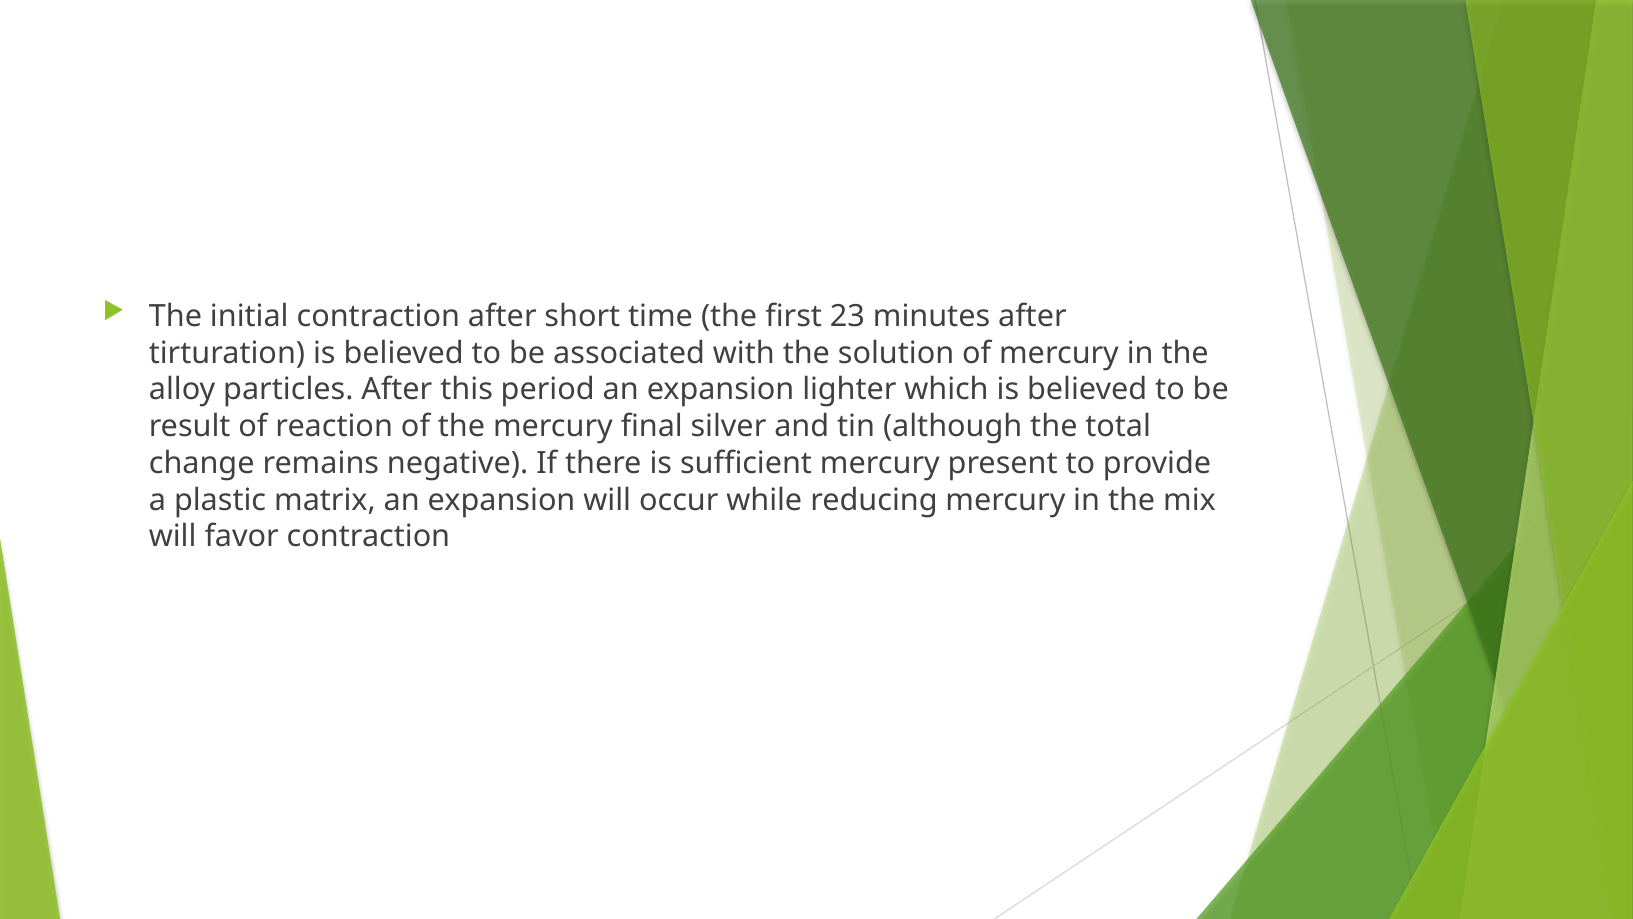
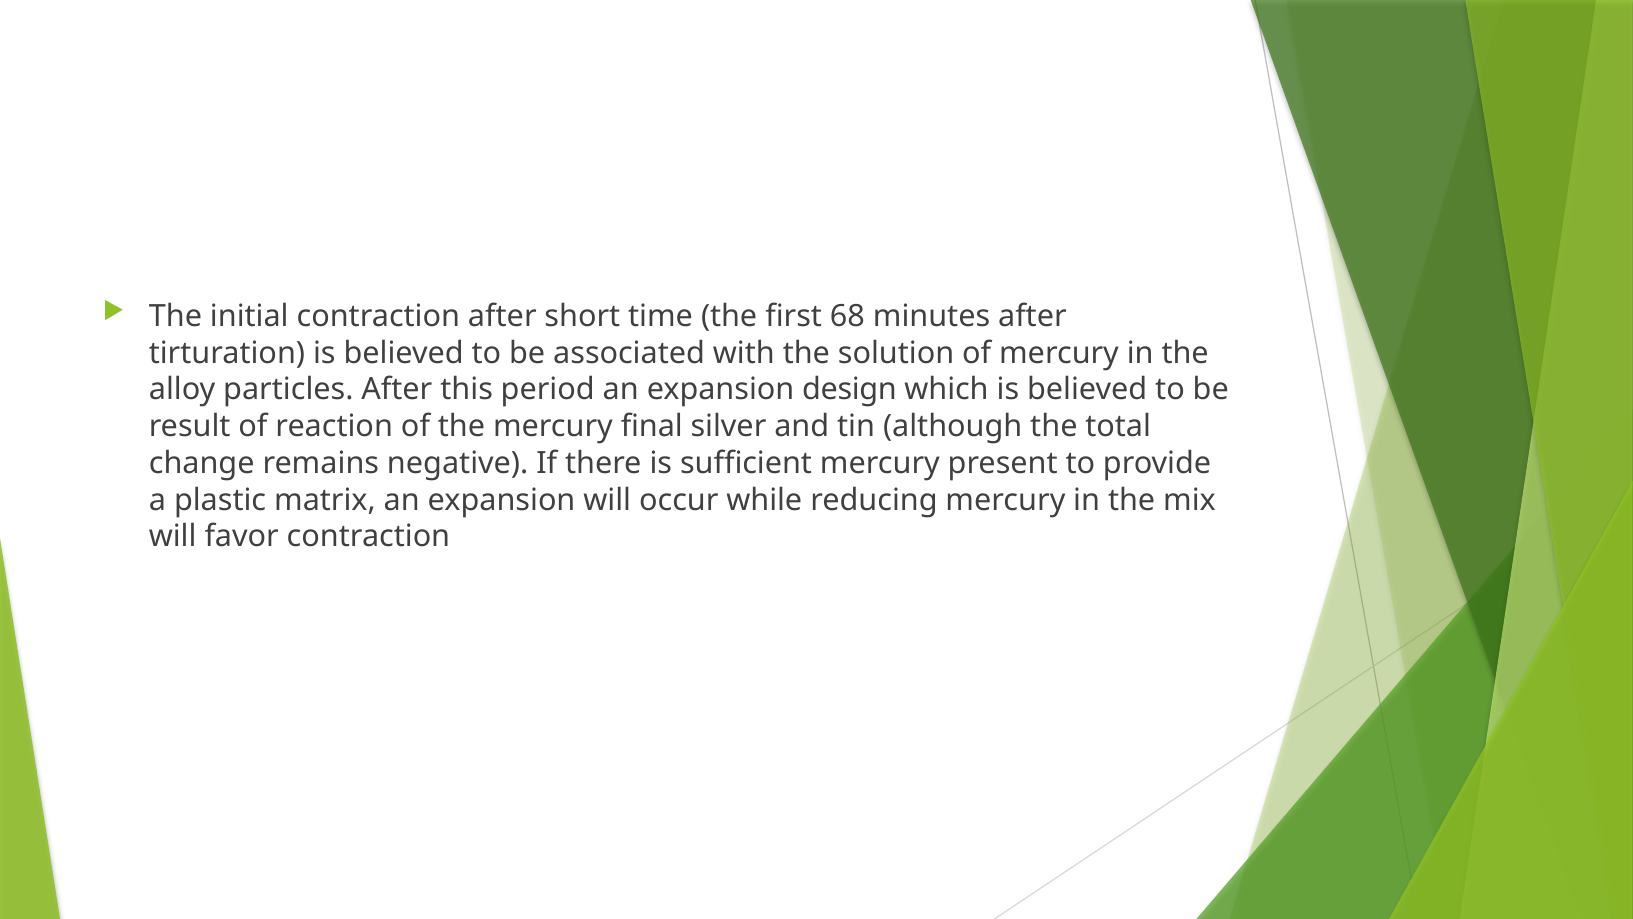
23: 23 -> 68
lighter: lighter -> design
